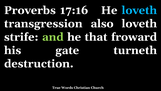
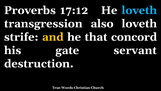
17:16: 17:16 -> 17:12
and colour: light green -> yellow
froward: froward -> concord
turneth: turneth -> servant
